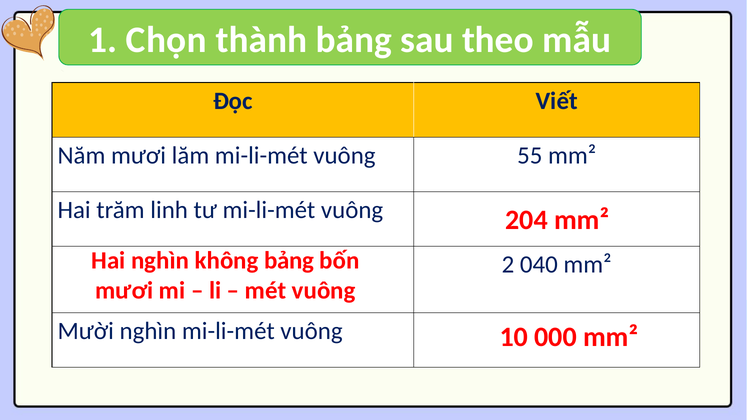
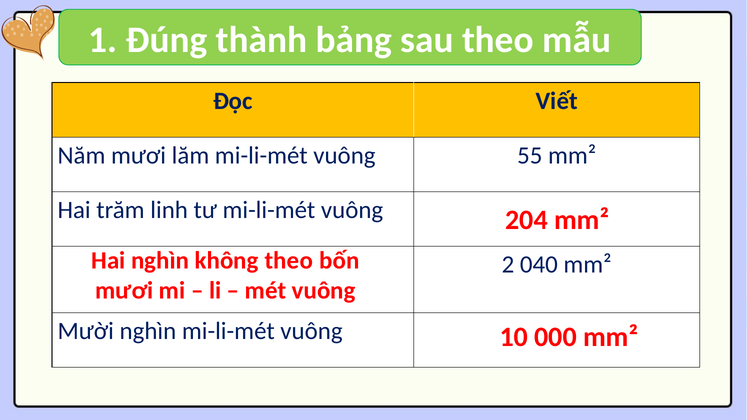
Chọn: Chọn -> Đúng
bảng at (289, 261): bảng -> theo
